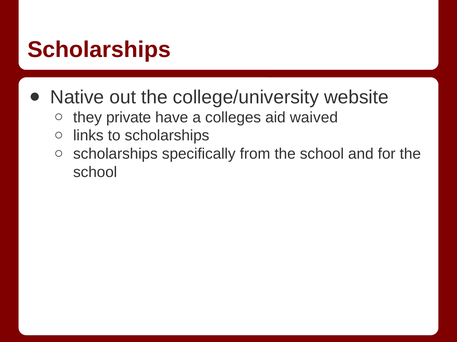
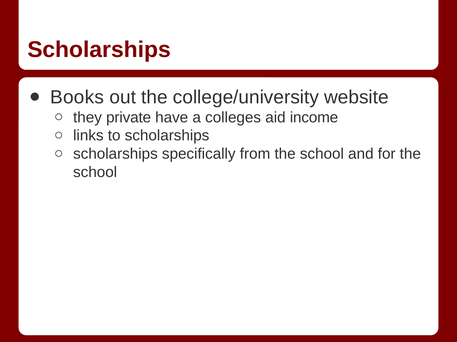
Native: Native -> Books
waived: waived -> income
